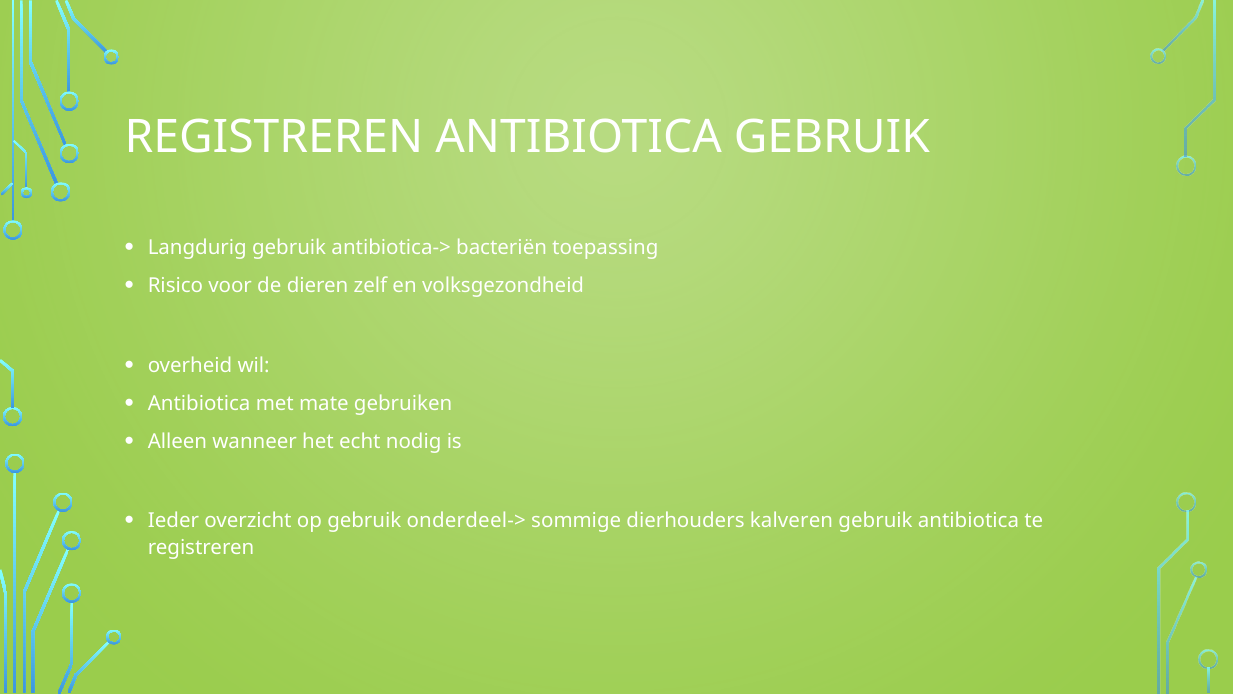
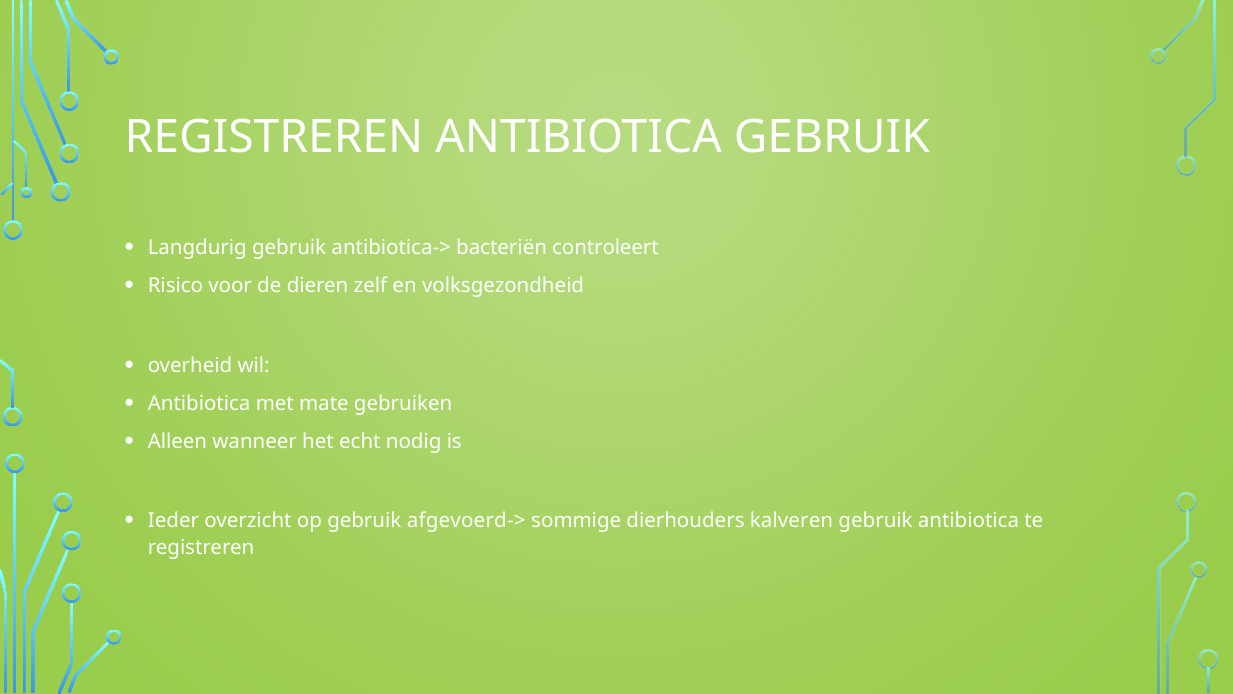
toepassing: toepassing -> controleert
onderdeel->: onderdeel-> -> afgevoerd->
